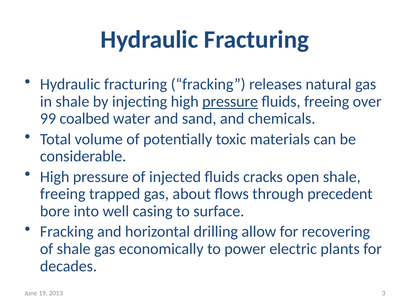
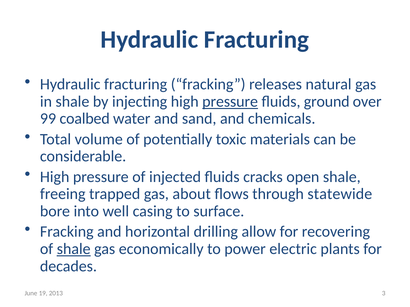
fluids freeing: freeing -> ground
precedent: precedent -> statewide
shale at (74, 249) underline: none -> present
